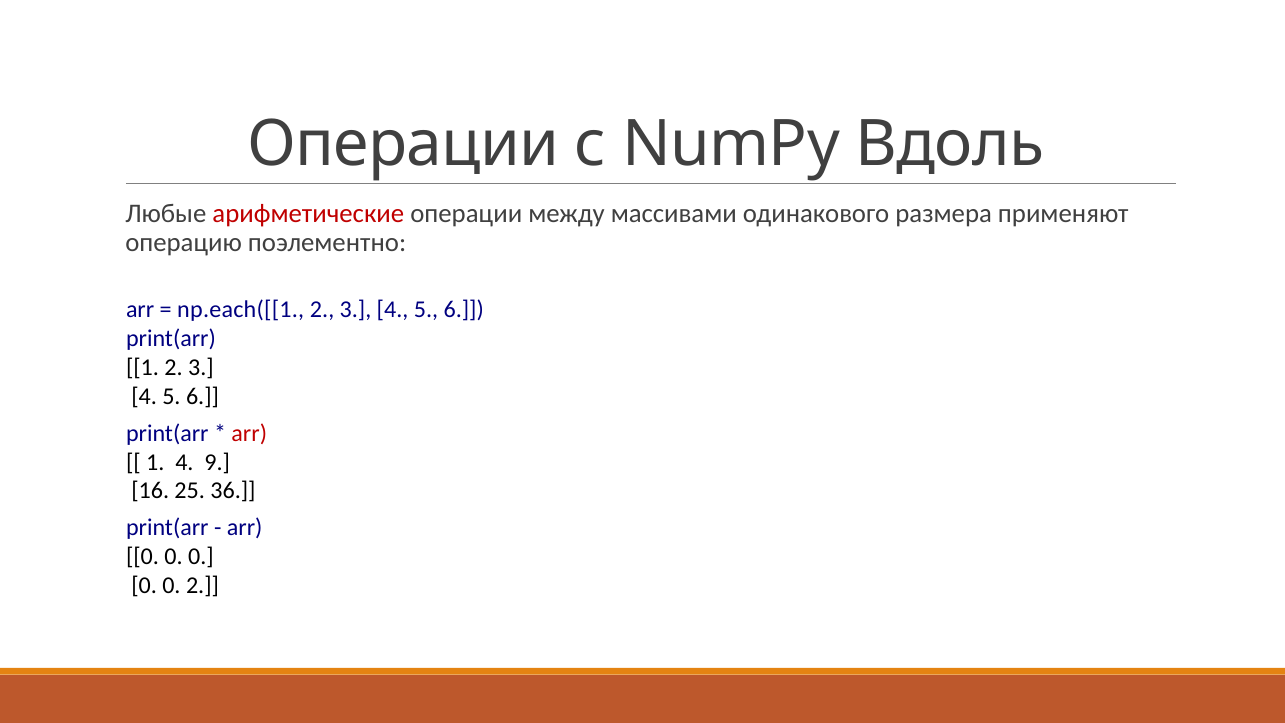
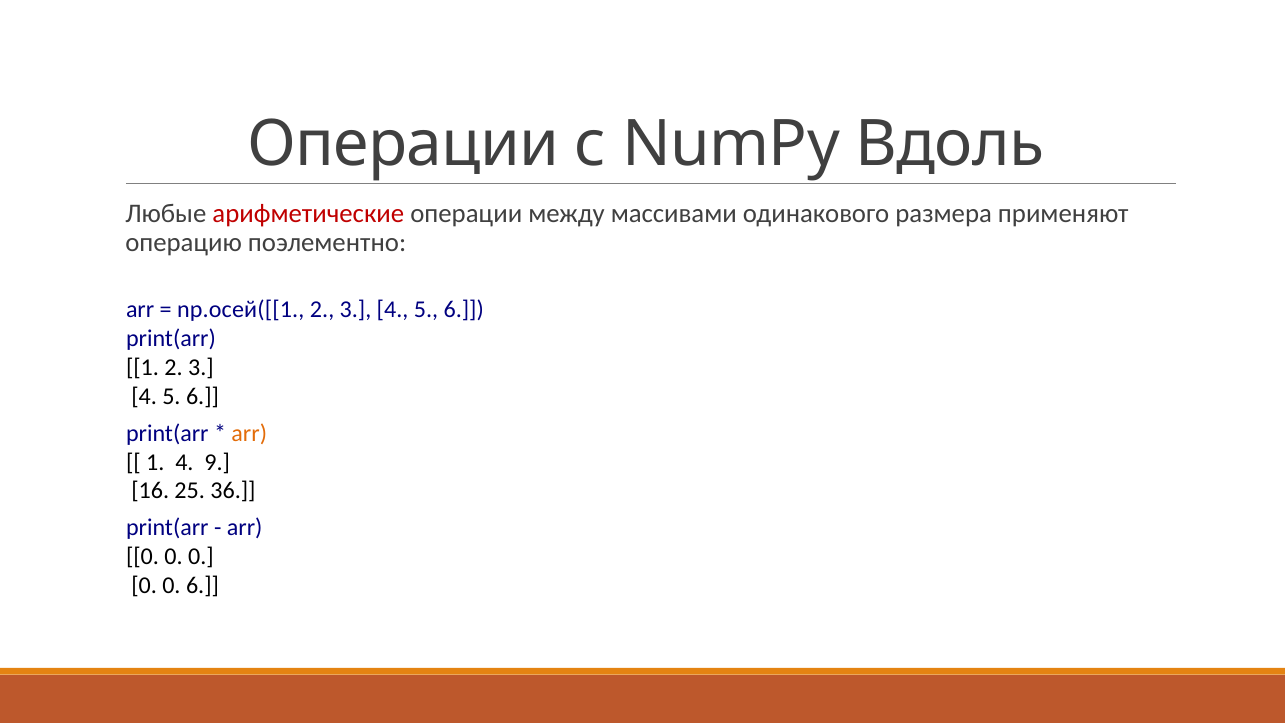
np.each([[1: np.each([[1 -> np.осей([[1
arr at (249, 433) colour: red -> orange
0 2: 2 -> 6
